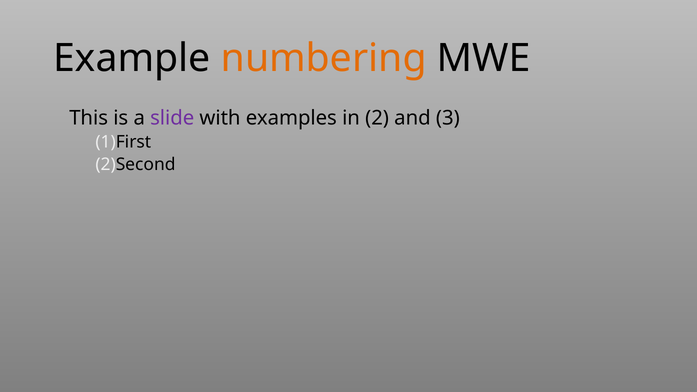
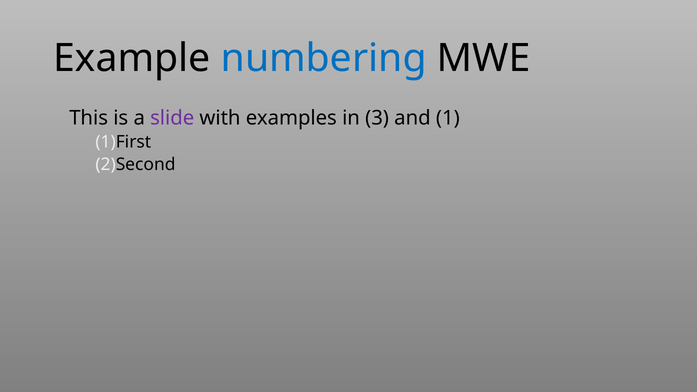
numbering colour: orange -> blue
2: 2 -> 3
3: 3 -> 1
